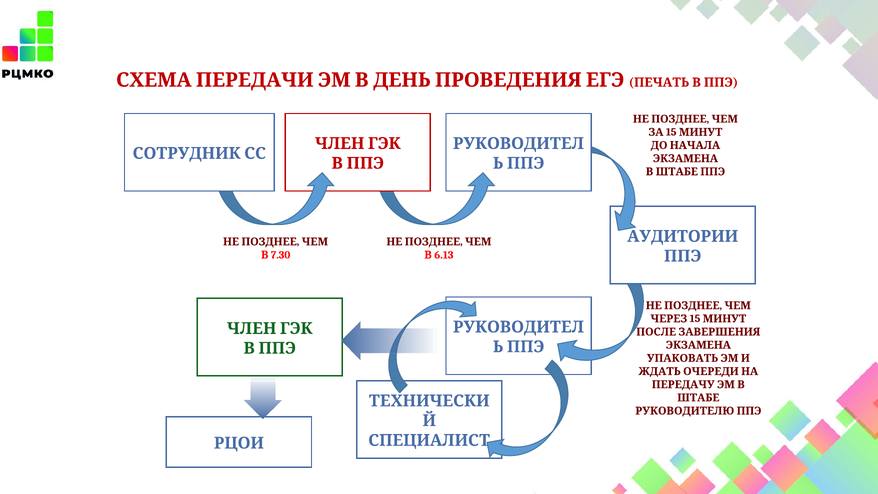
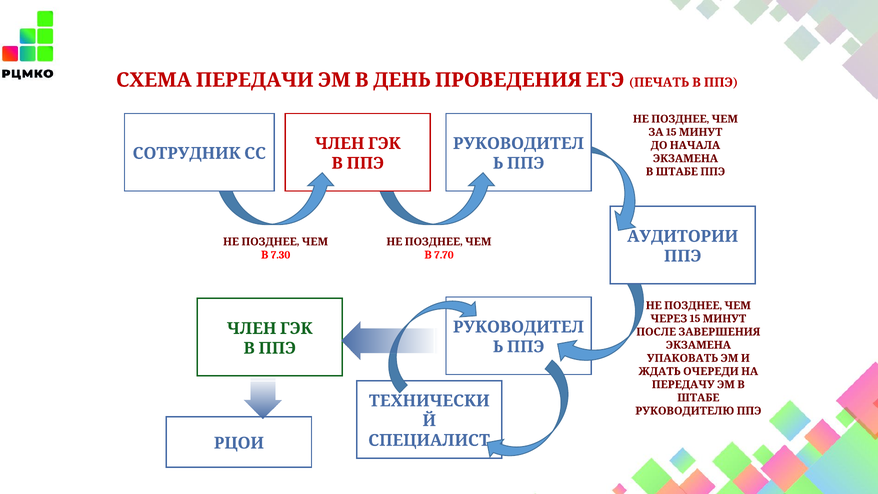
6.13: 6.13 -> 7.70
